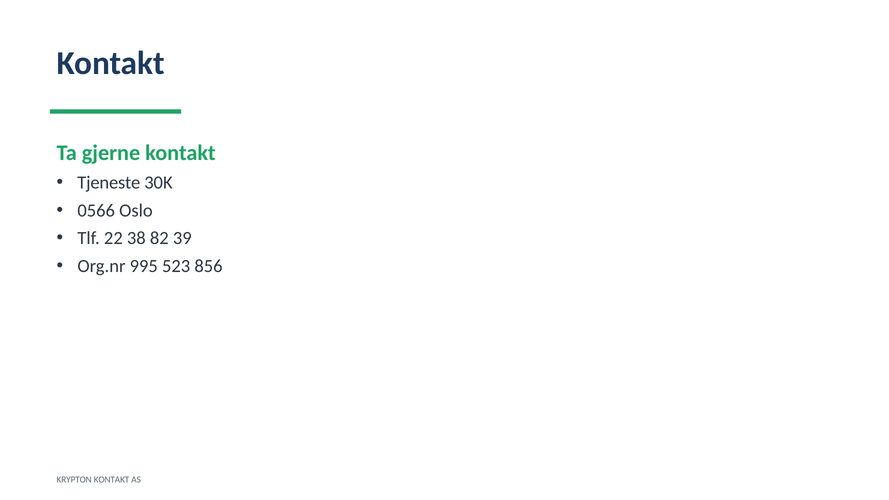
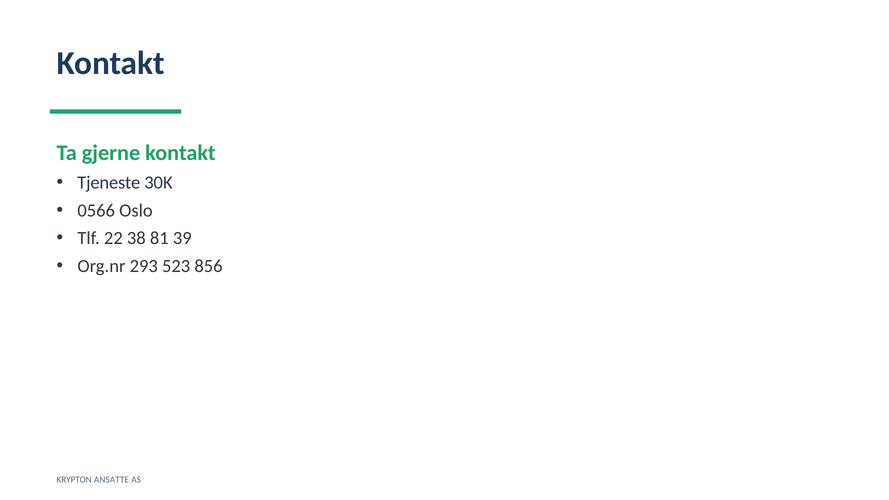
82: 82 -> 81
995: 995 -> 293
KRYPTON KONTAKT: KONTAKT -> ANSATTE
